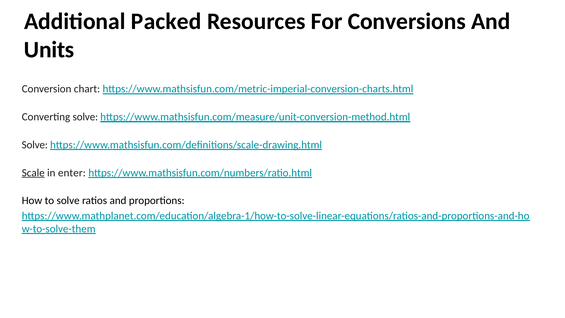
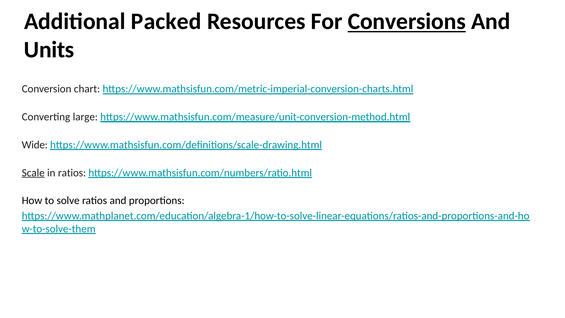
Conversions underline: none -> present
Converting solve: solve -> large
Solve at (35, 145): Solve -> Wide
in enter: enter -> ratios
